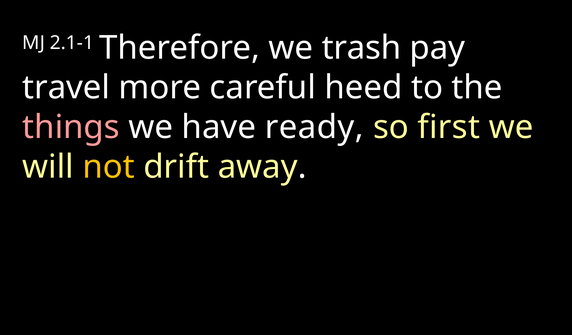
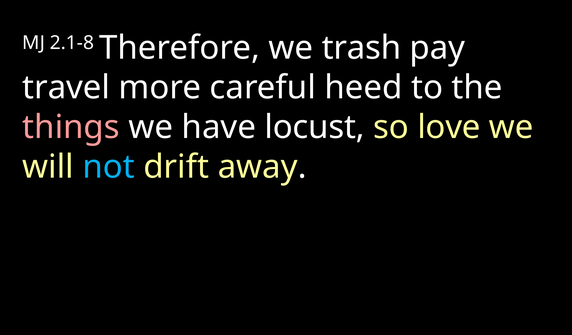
2.1-1: 2.1-1 -> 2.1-8
ready: ready -> locust
first: first -> love
not colour: yellow -> light blue
